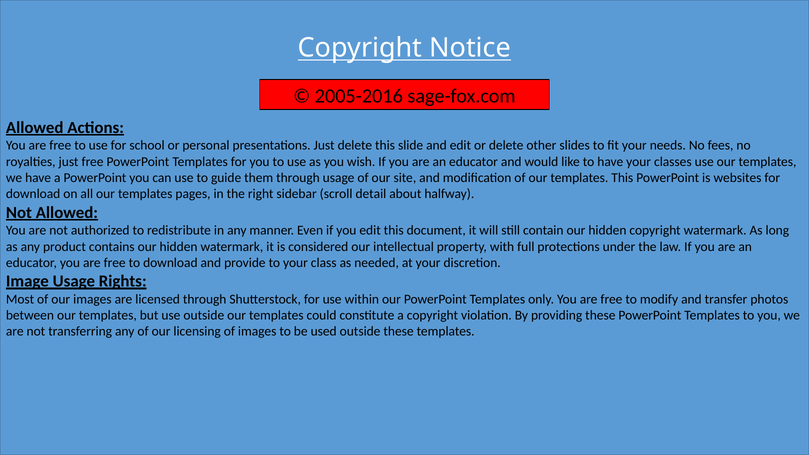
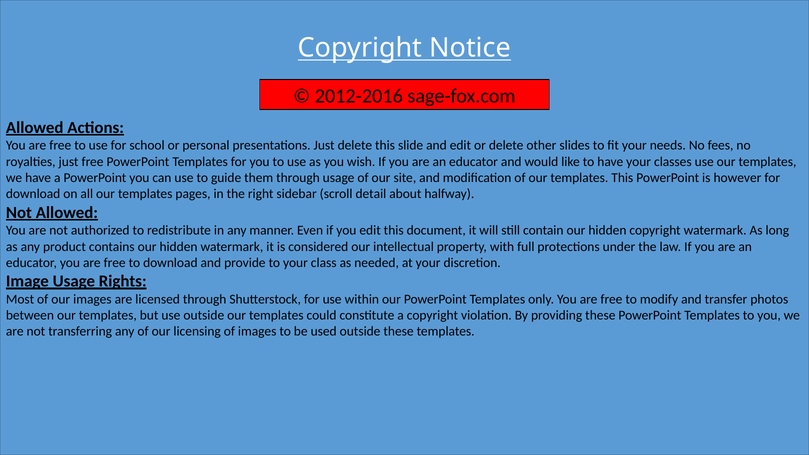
2005-2016: 2005-2016 -> 2012-2016
websites: websites -> however
